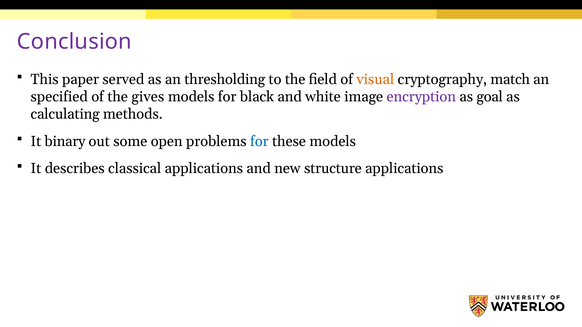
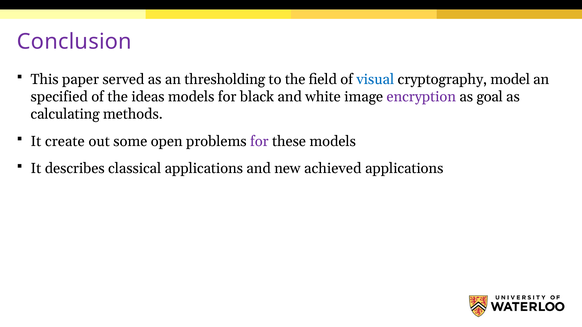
visual colour: orange -> blue
match: match -> model
gives: gives -> ideas
binary: binary -> create
for at (259, 141) colour: blue -> purple
structure: structure -> achieved
